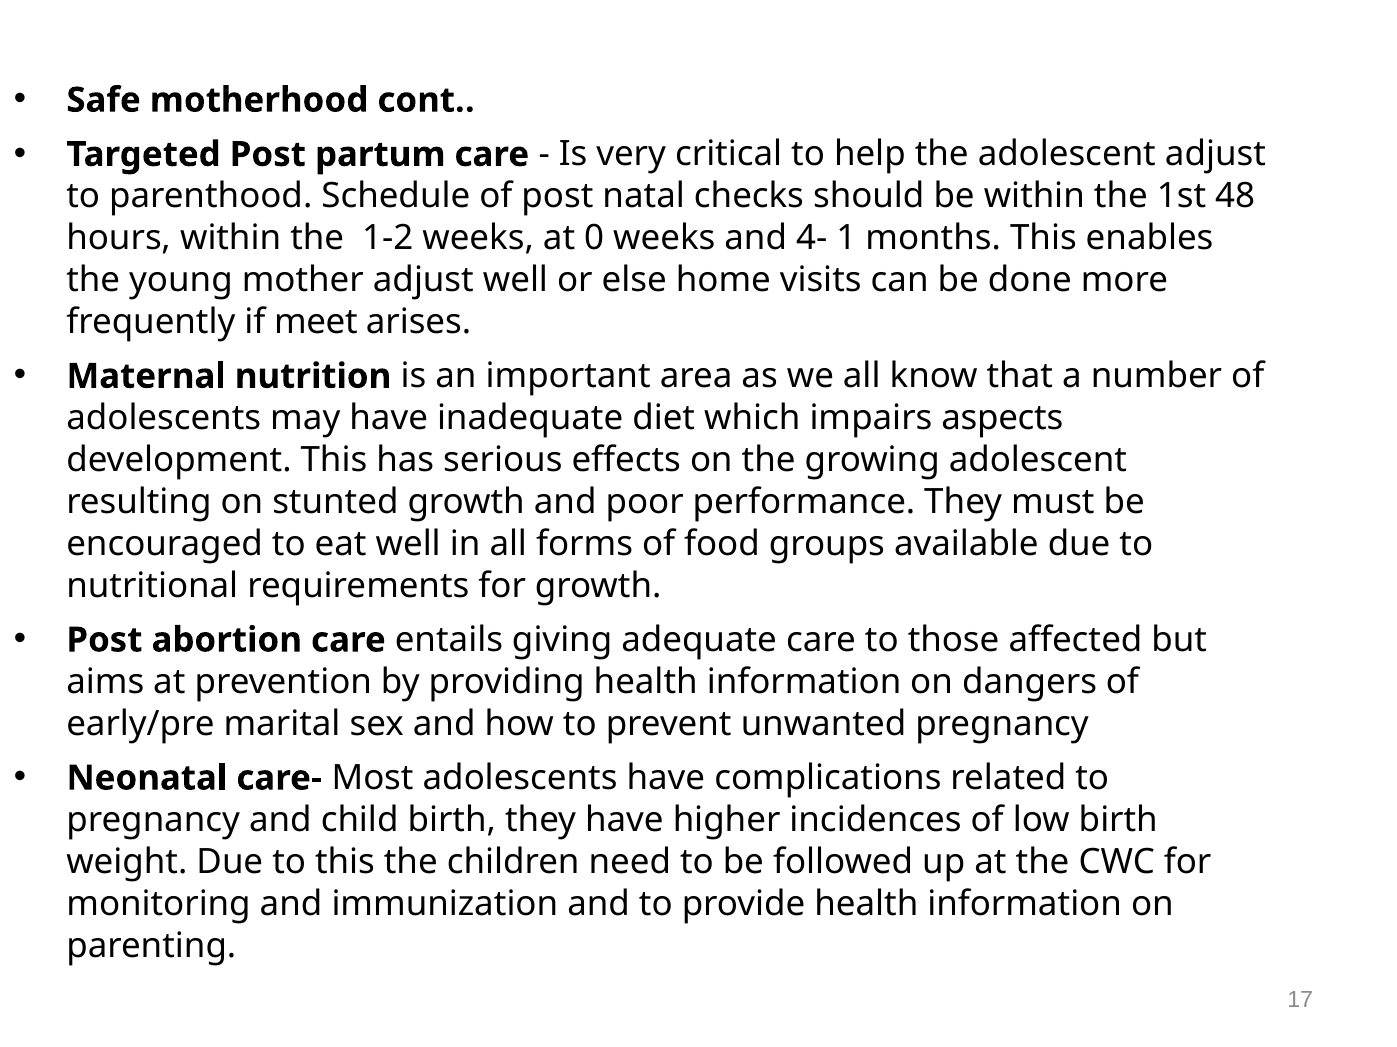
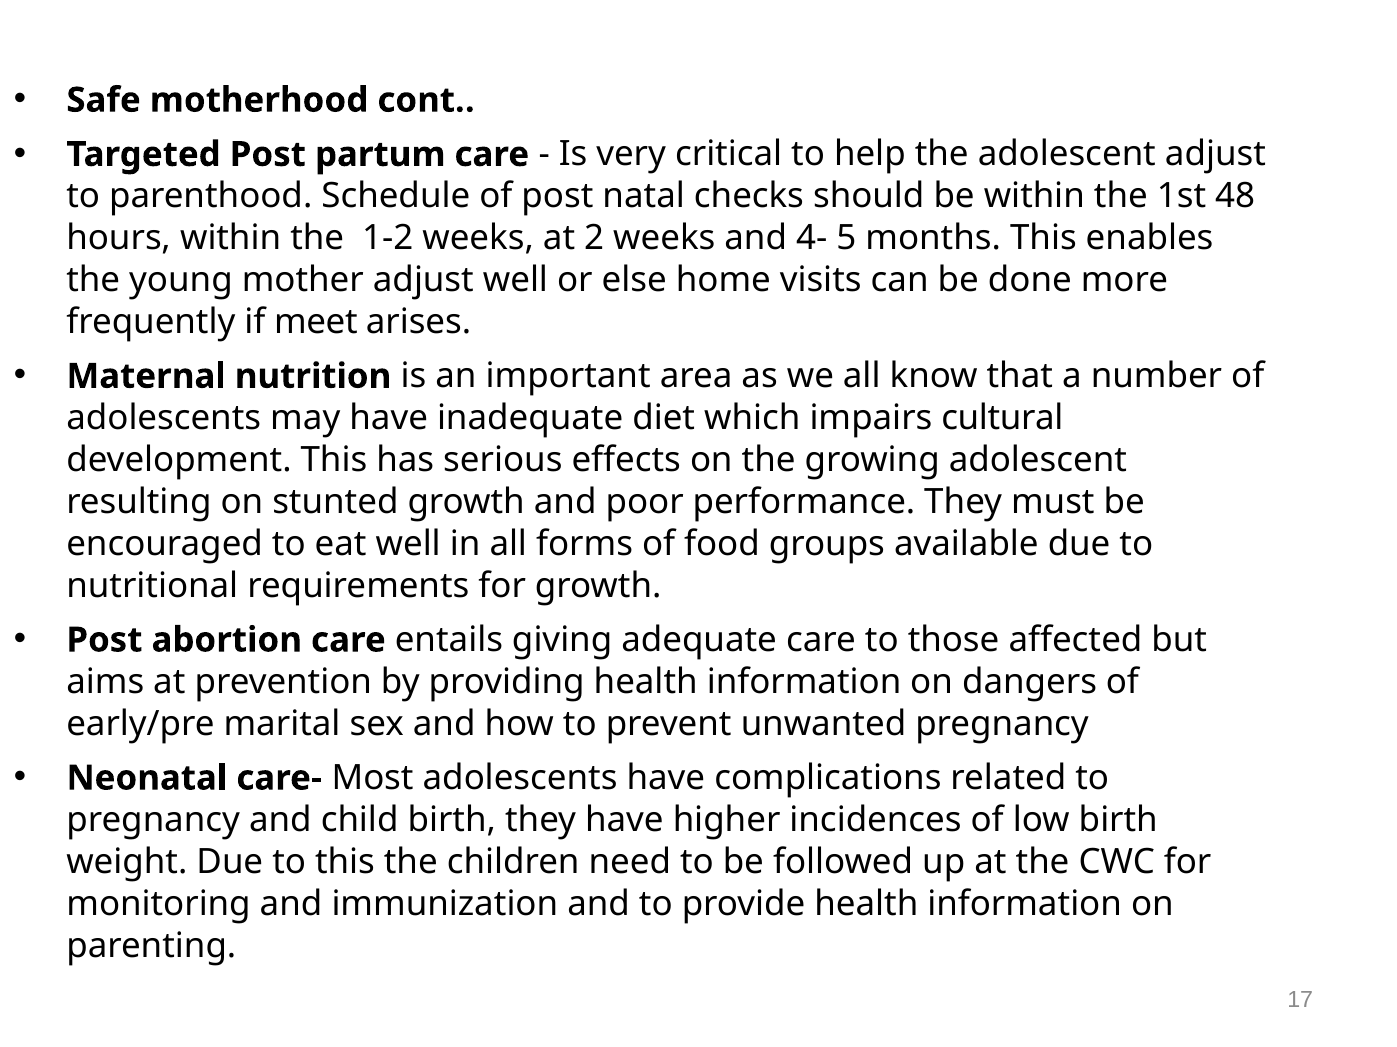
0: 0 -> 2
1: 1 -> 5
aspects: aspects -> cultural
